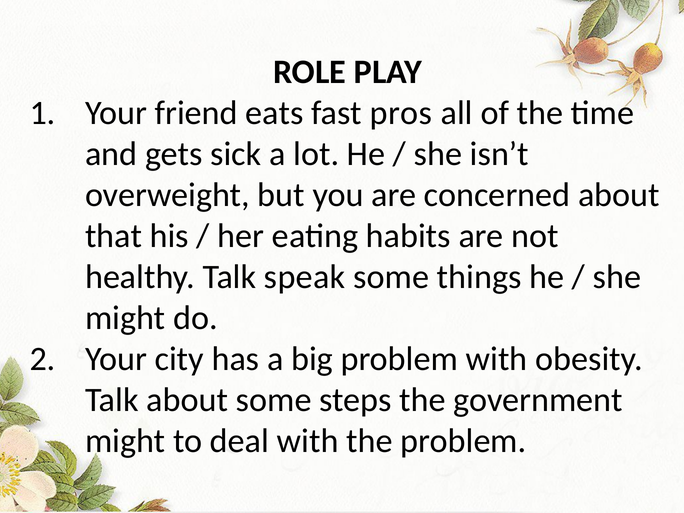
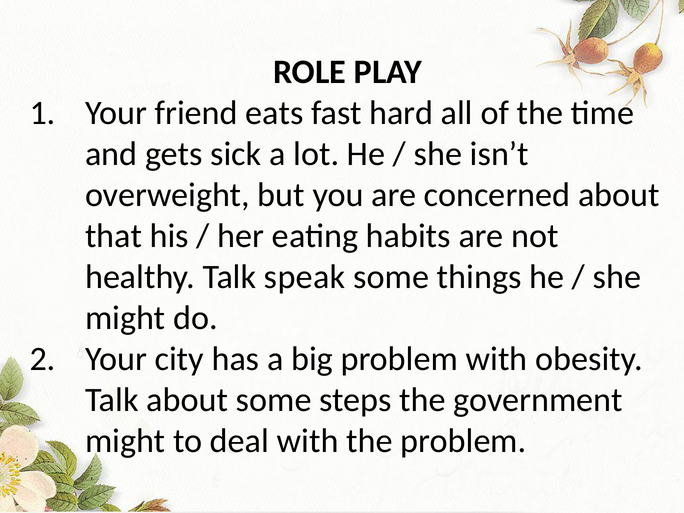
pros: pros -> hard
